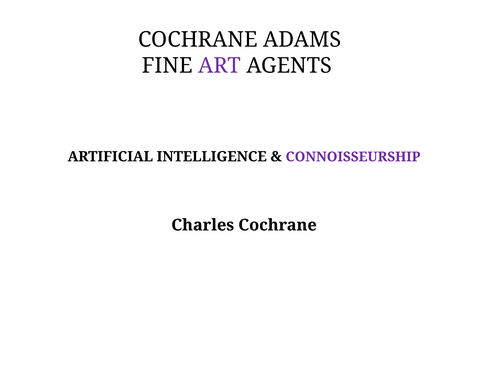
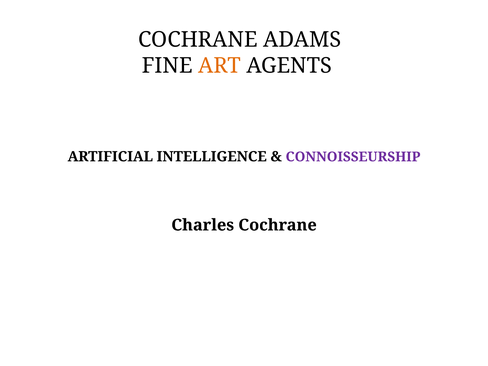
ART colour: purple -> orange
